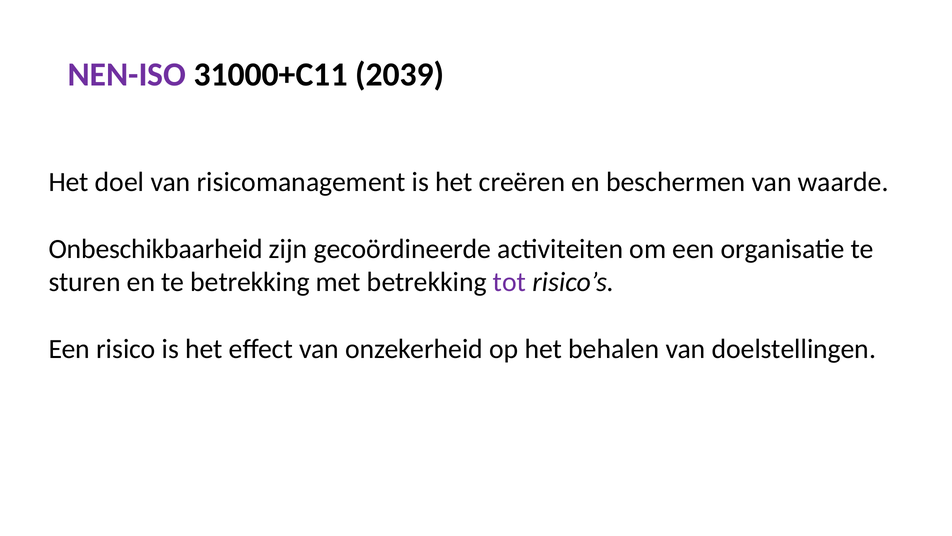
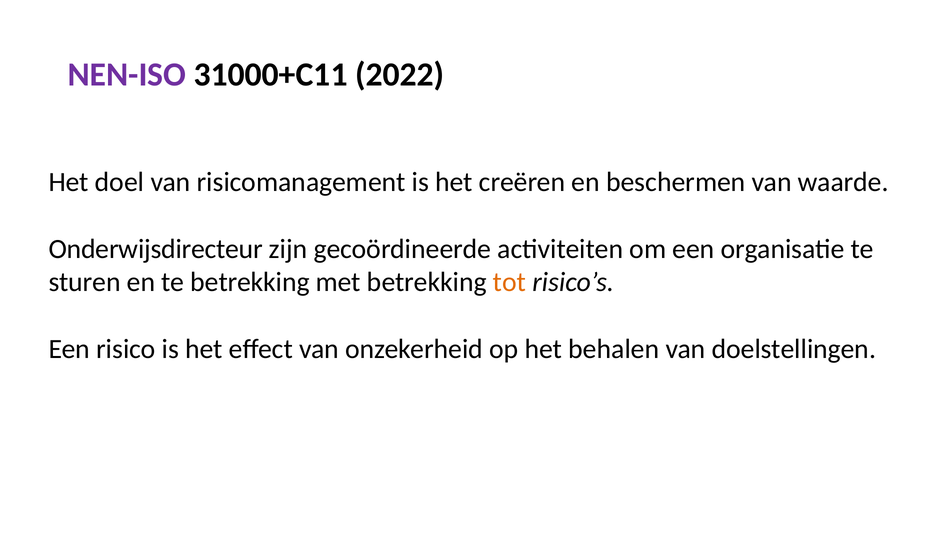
2039: 2039 -> 2022
Onbeschikbaarheid: Onbeschikbaarheid -> Onderwijsdirecteur
tot colour: purple -> orange
